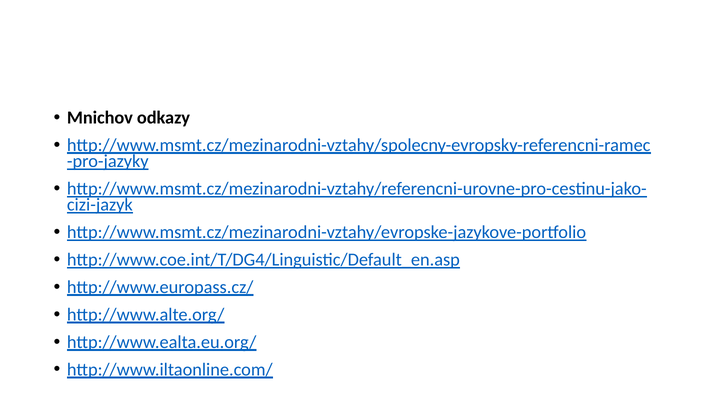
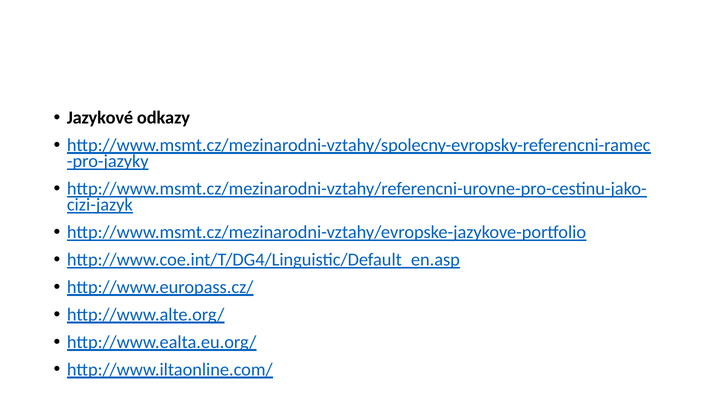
Mnichov: Mnichov -> Jazykové
